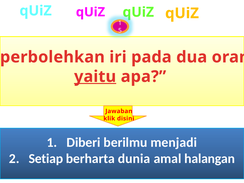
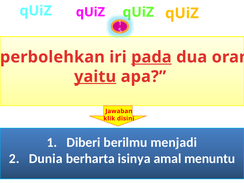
pada underline: none -> present
Setiap: Setiap -> Dunia
dunia: dunia -> isinya
halangan: halangan -> menuntu
